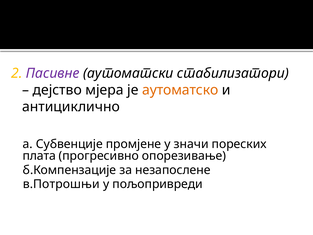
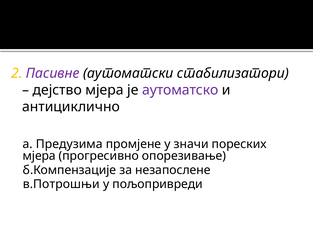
аутоматско colour: orange -> purple
Субвенције: Субвенције -> Предузима
плата at (39, 156): плата -> мјера
